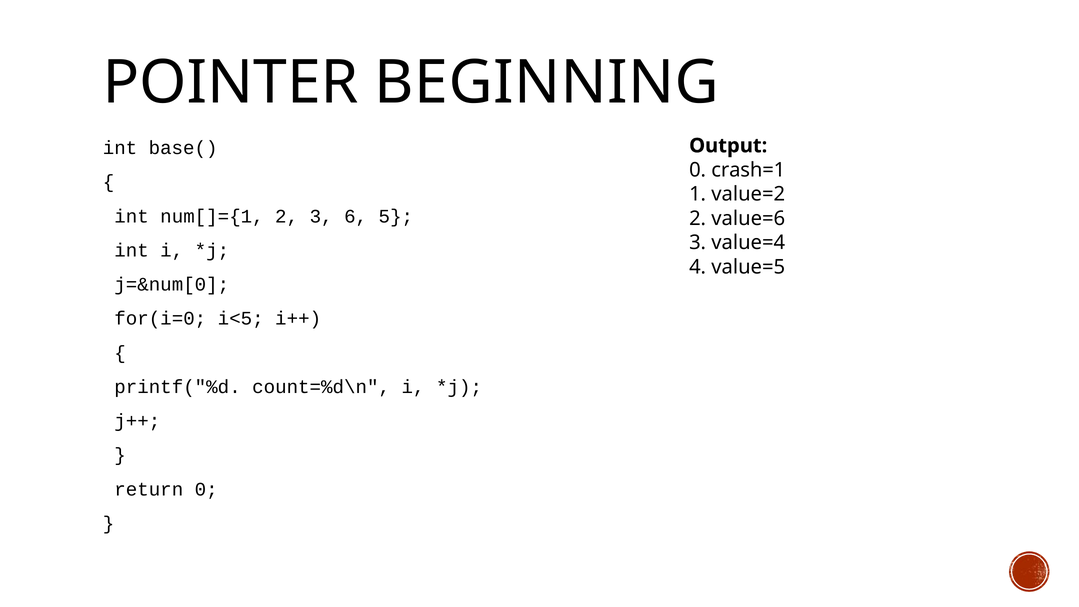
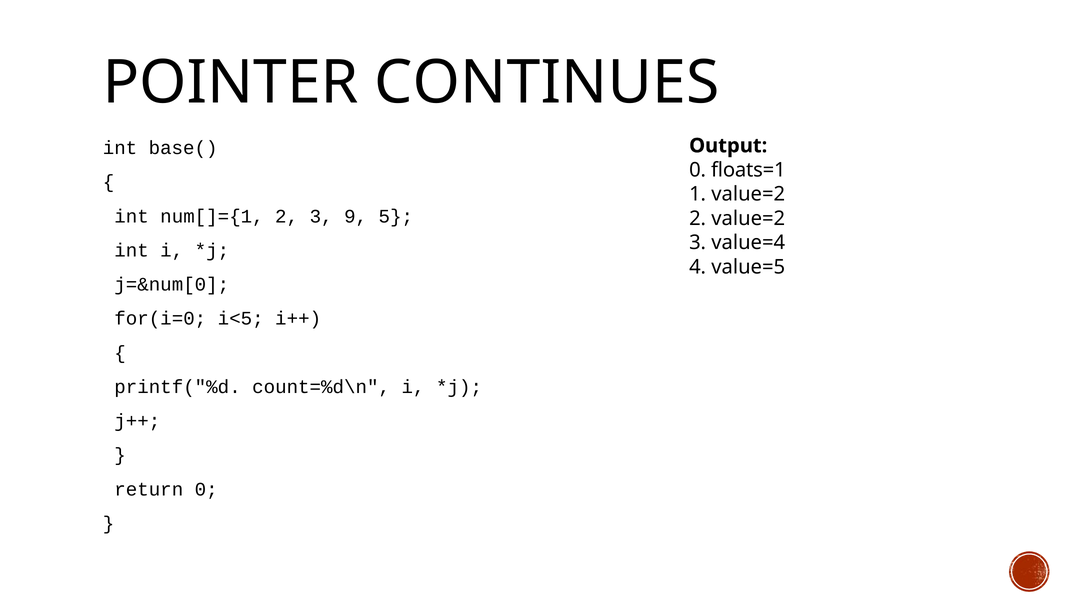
BEGINNING: BEGINNING -> CONTINUES
crash=1: crash=1 -> floats=1
6: 6 -> 9
2 value=6: value=6 -> value=2
